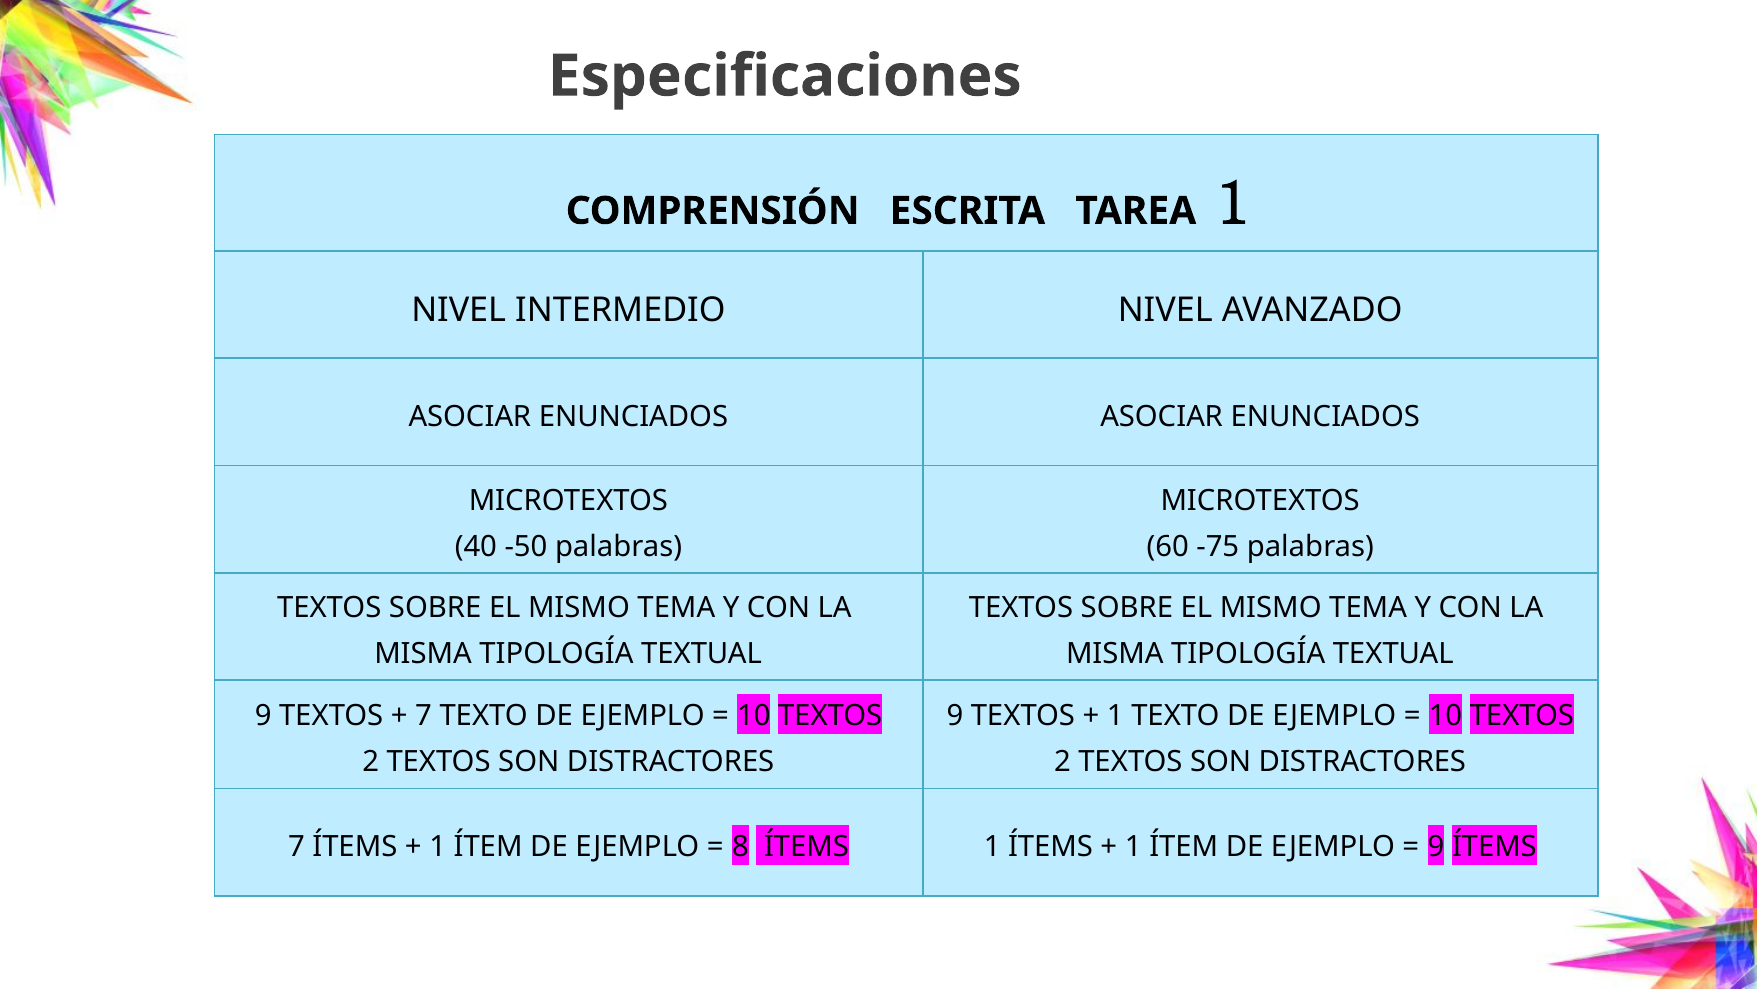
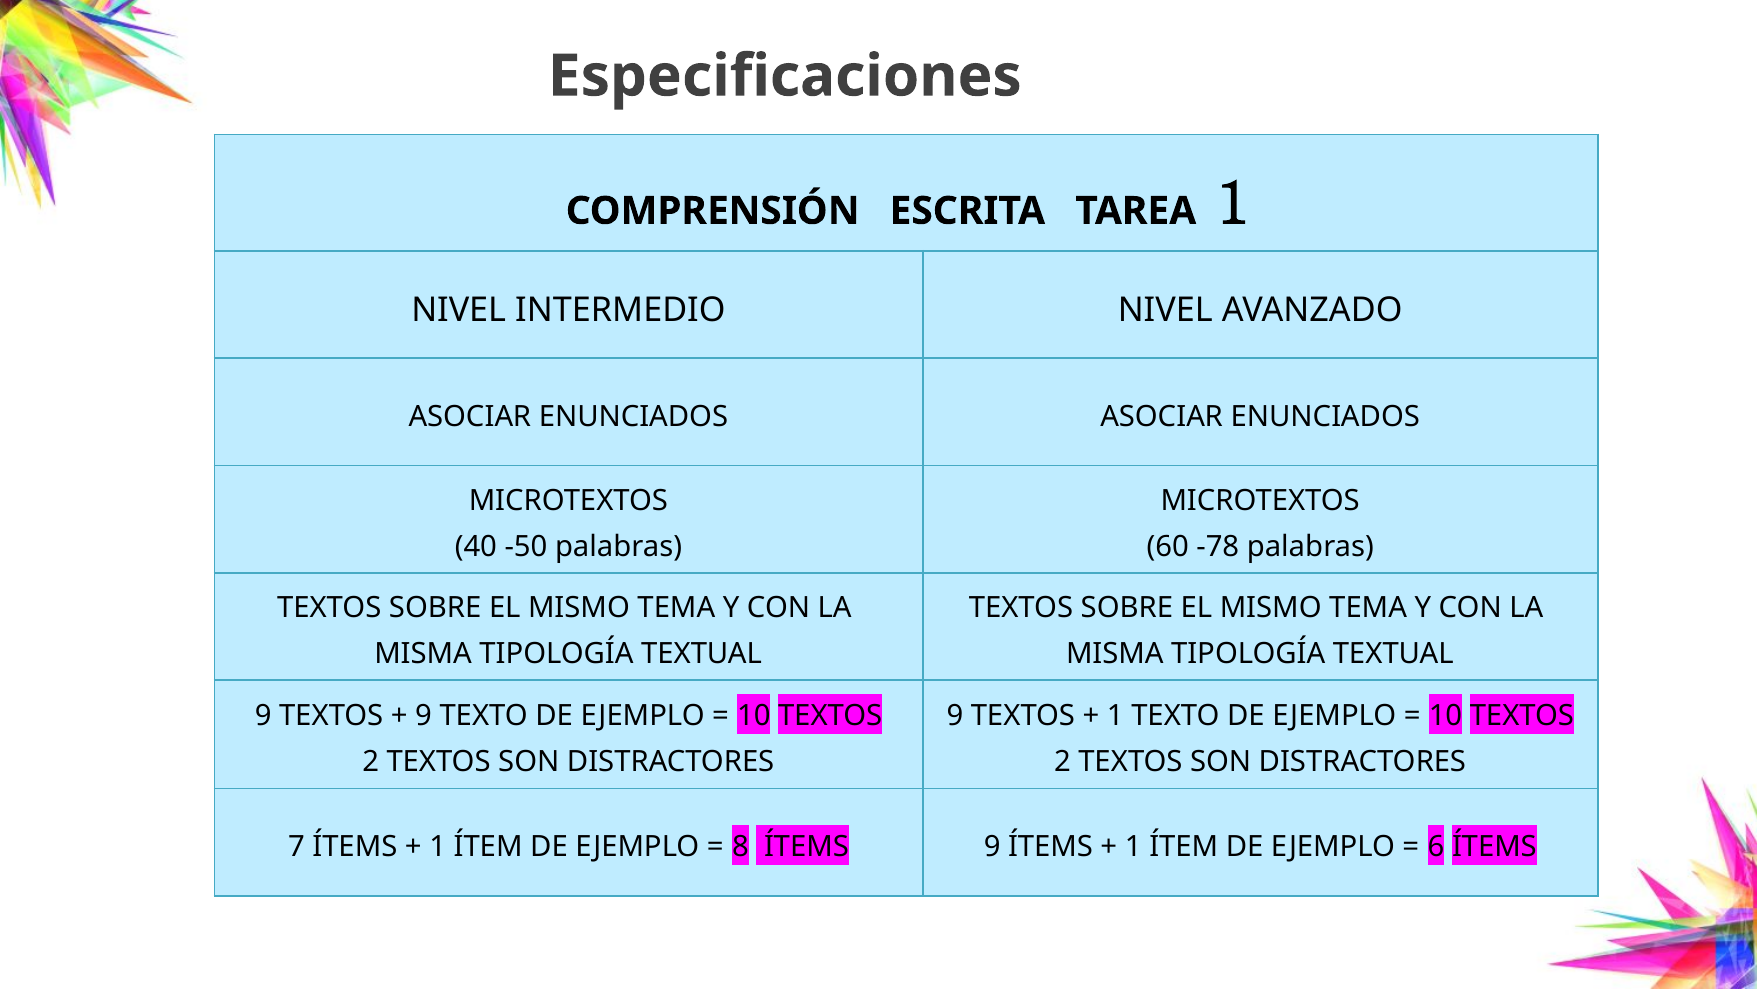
-75: -75 -> -78
7 at (423, 716): 7 -> 9
ÍTEMS 1: 1 -> 9
9 at (1436, 846): 9 -> 6
